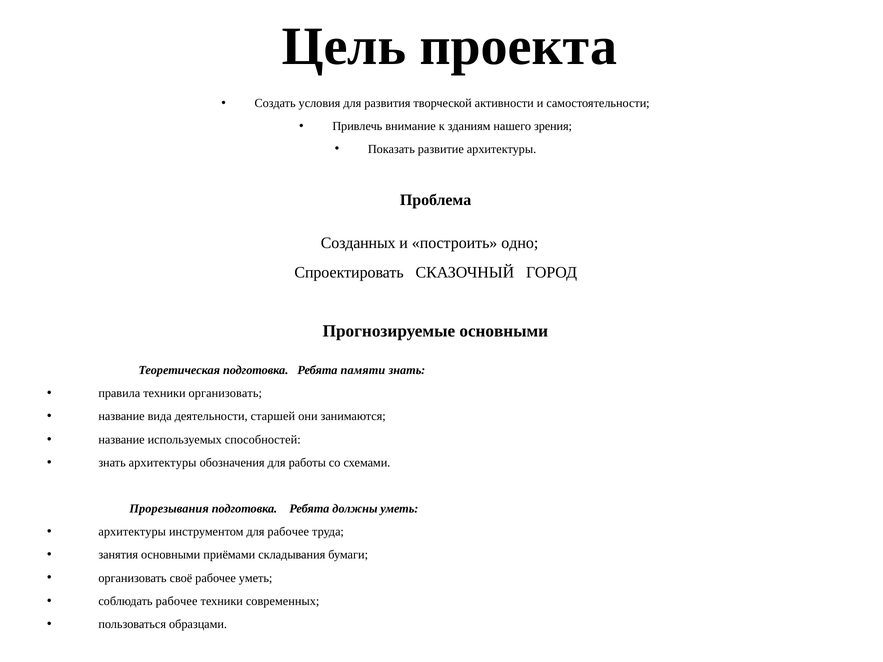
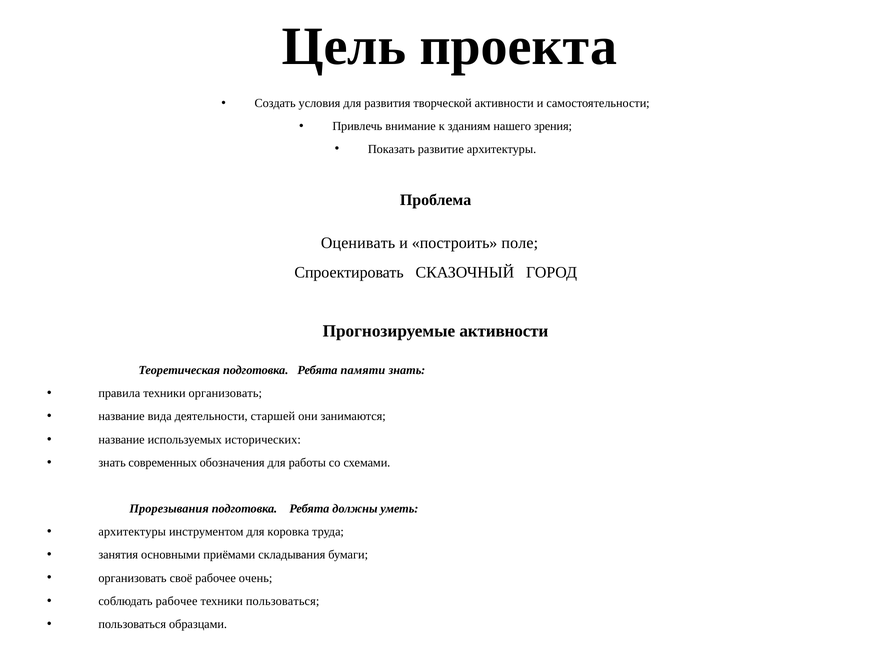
Созданных: Созданных -> Оценивать
одно: одно -> поле
Прогнозируемые основными: основными -> активности
способностей: способностей -> исторических
знать архитектуры: архитектуры -> современных
для рабочее: рабочее -> коровка
рабочее уметь: уметь -> очень
техники современных: современных -> пользоваться
